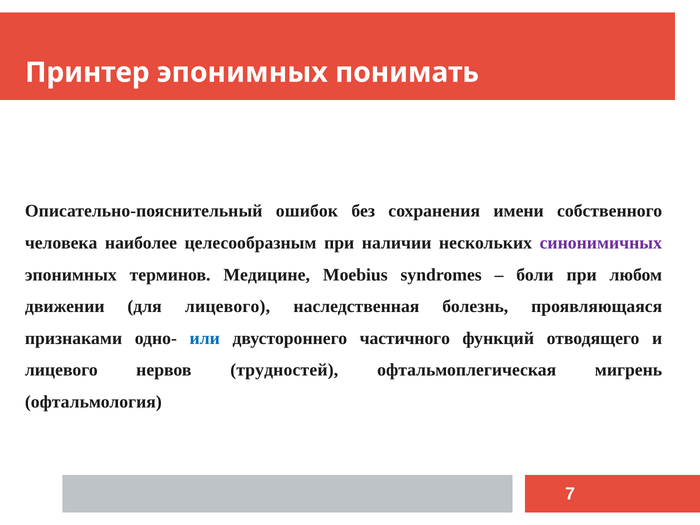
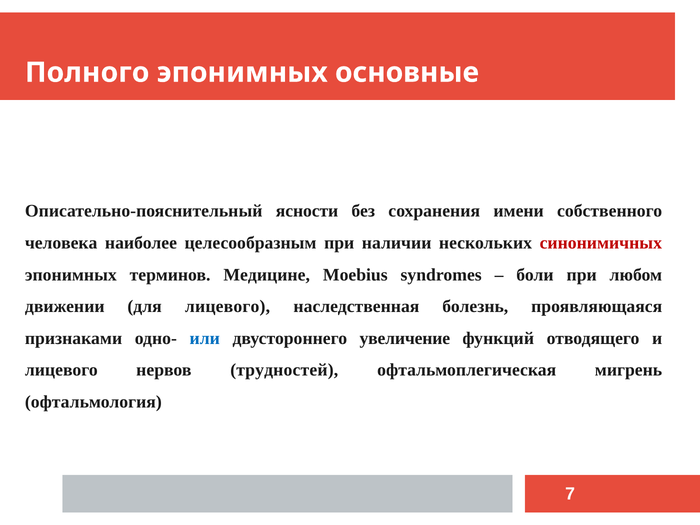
Принтер: Принтер -> Полного
понимать: понимать -> основные
ошибок: ошибок -> ясности
синонимичных colour: purple -> red
частичного: частичного -> увеличение
